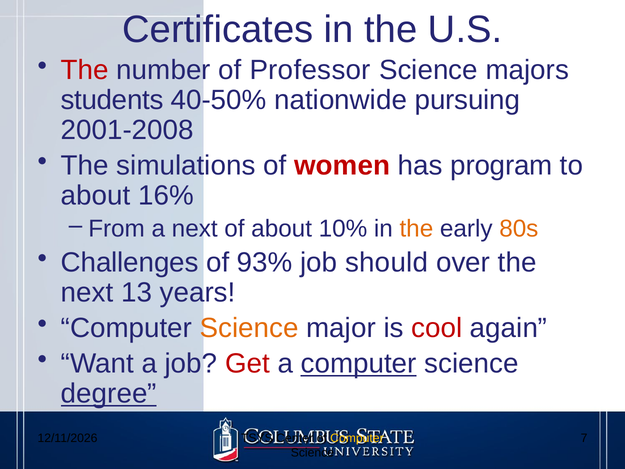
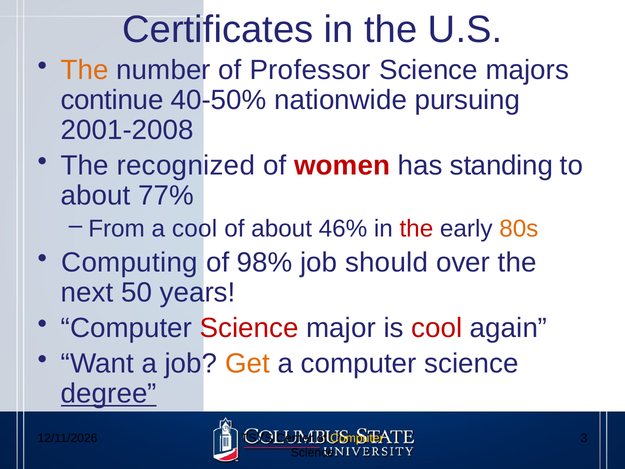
The at (85, 70) colour: red -> orange
students: students -> continue
simulations: simulations -> recognized
program: program -> standing
16%: 16% -> 77%
a next: next -> cool
10%: 10% -> 46%
the at (416, 229) colour: orange -> red
Challenges: Challenges -> Computing
93%: 93% -> 98%
13: 13 -> 50
Science at (249, 328) colour: orange -> red
Get colour: red -> orange
computer at (359, 364) underline: present -> none
7: 7 -> 3
